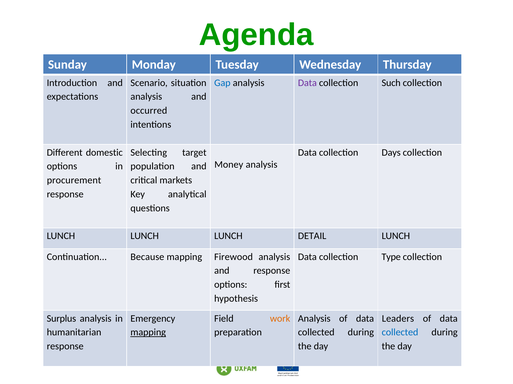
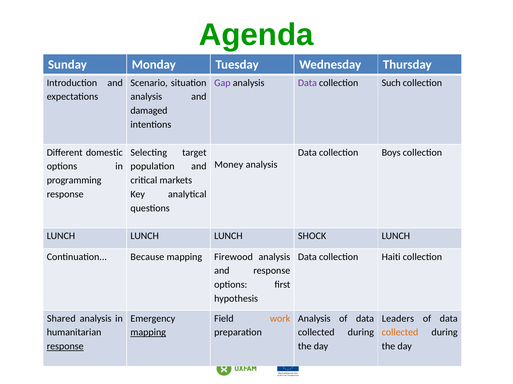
Gap colour: blue -> purple
occurred: occurred -> damaged
Days: Days -> Boys
procurement: procurement -> programming
DETAIL: DETAIL -> SHOCK
Type: Type -> Haiti
Surplus: Surplus -> Shared
collected at (400, 333) colour: blue -> orange
response at (65, 347) underline: none -> present
